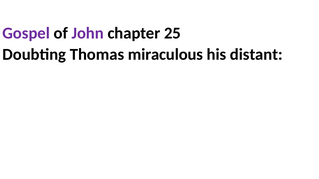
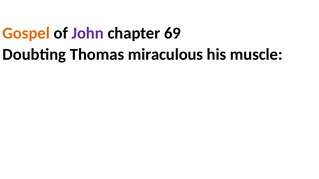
Gospel colour: purple -> orange
25: 25 -> 69
distant: distant -> muscle
